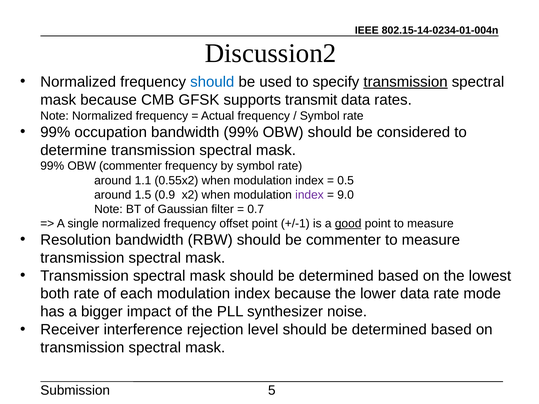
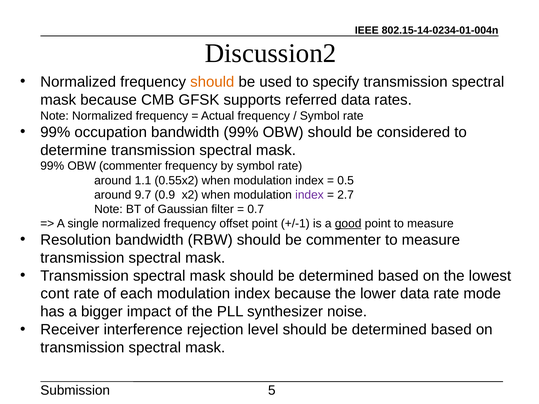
should at (212, 82) colour: blue -> orange
transmission at (406, 82) underline: present -> none
transmit: transmit -> referred
1.5: 1.5 -> 9.7
9.0: 9.0 -> 2.7
both: both -> cont
